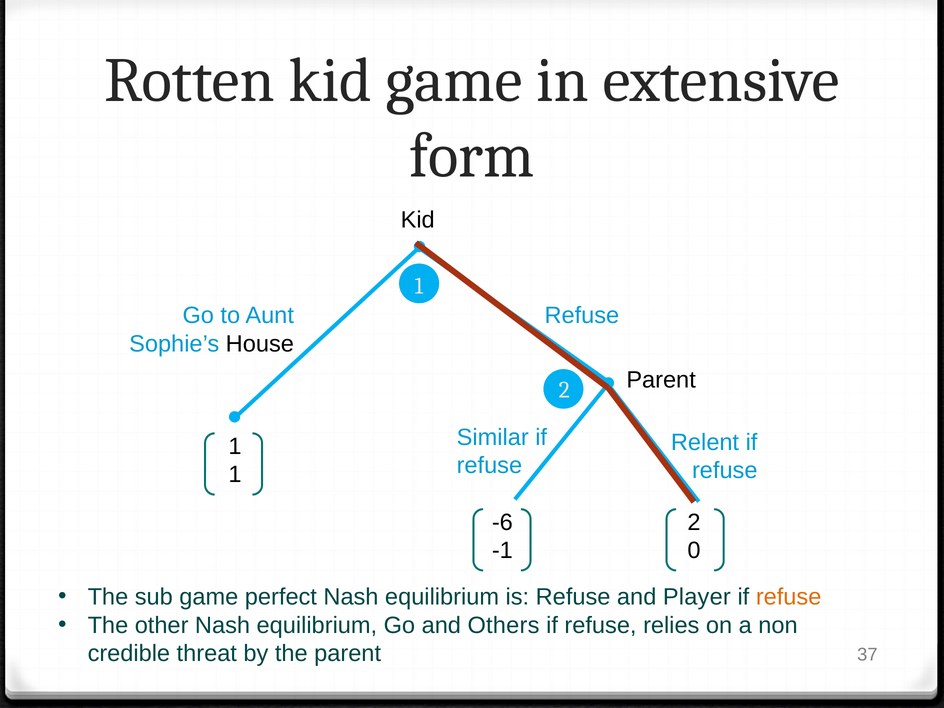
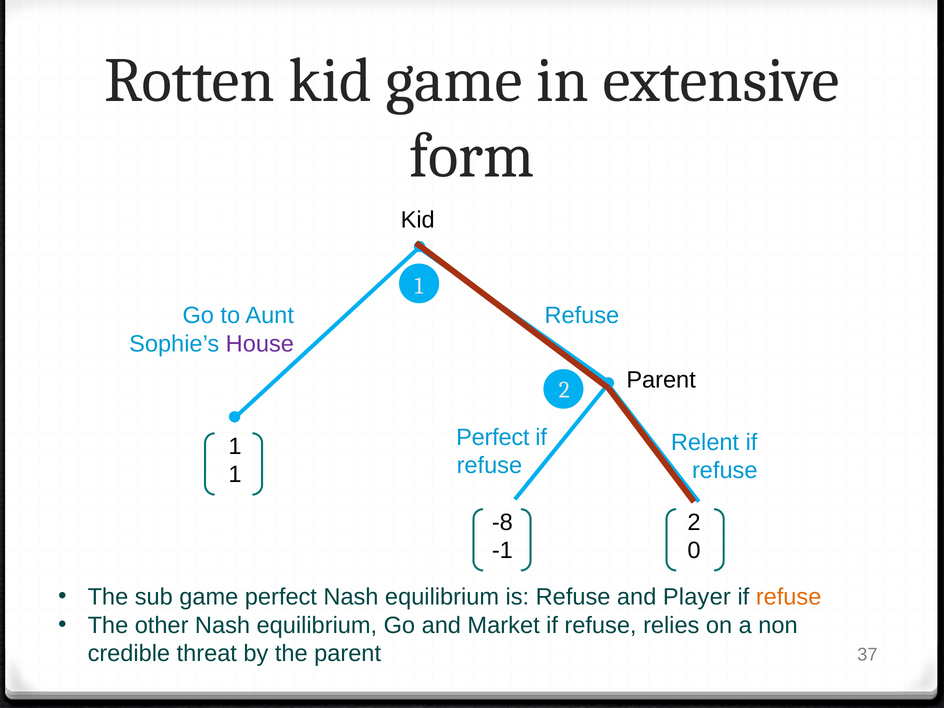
House colour: black -> purple
Similar at (493, 437): Similar -> Perfect
-6: -6 -> -8
Others: Others -> Market
